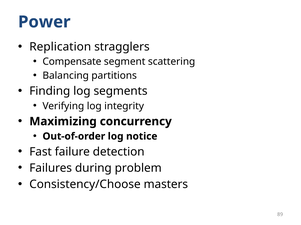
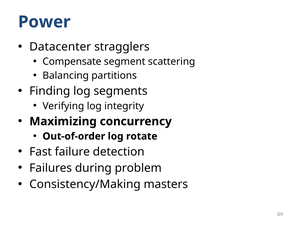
Replication: Replication -> Datacenter
notice: notice -> rotate
Consistency/Choose: Consistency/Choose -> Consistency/Making
